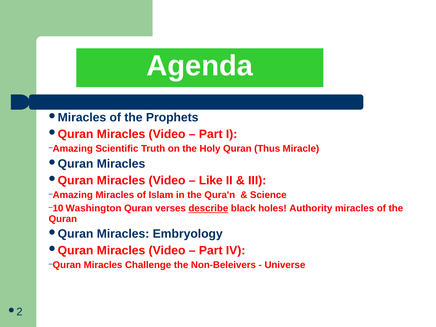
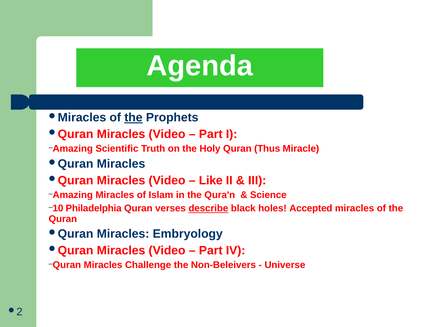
the at (133, 118) underline: none -> present
Washington: Washington -> Philadelphia
Authority: Authority -> Accepted
